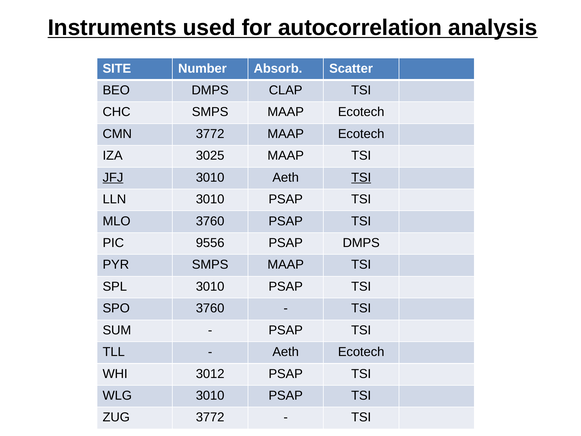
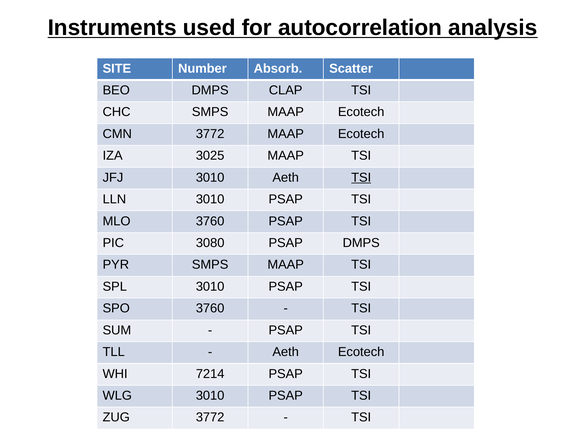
JFJ underline: present -> none
9556: 9556 -> 3080
3012: 3012 -> 7214
